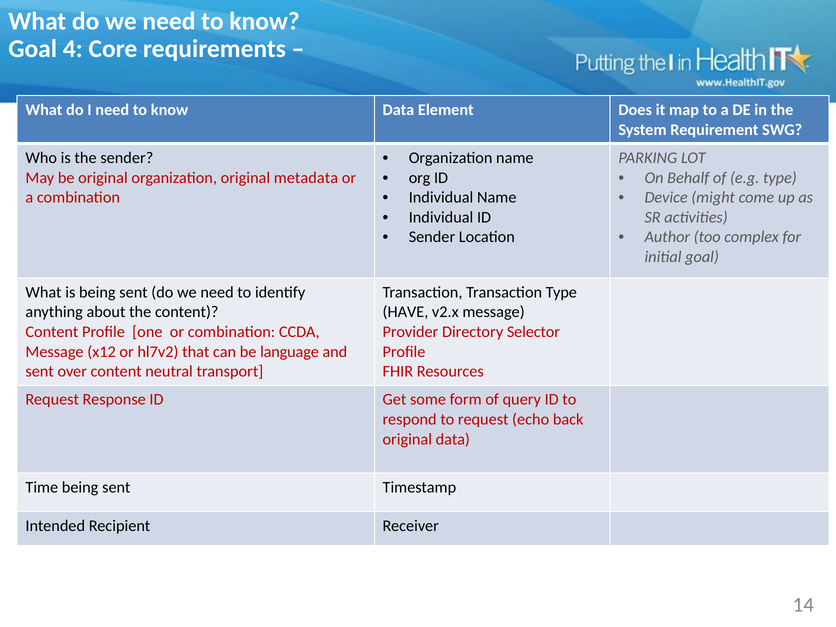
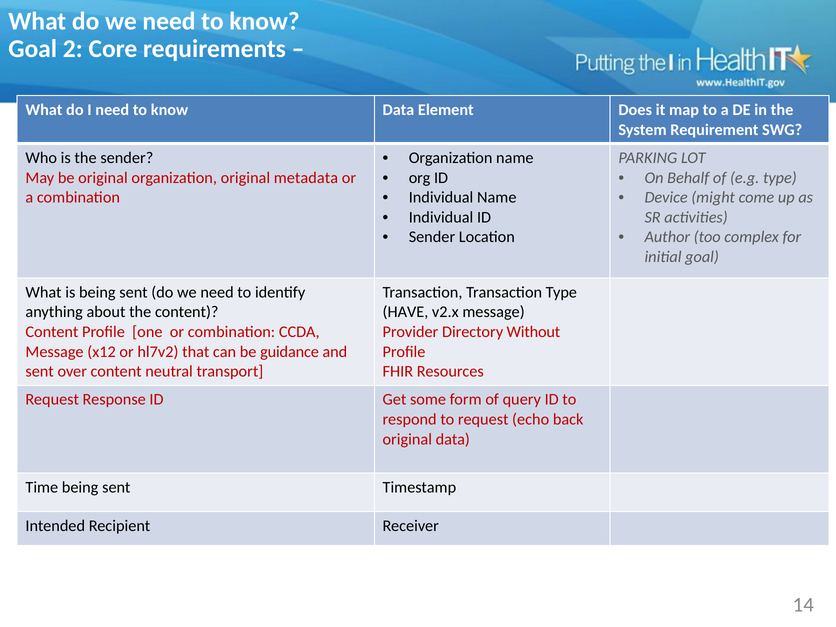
4: 4 -> 2
Selector: Selector -> Without
language: language -> guidance
